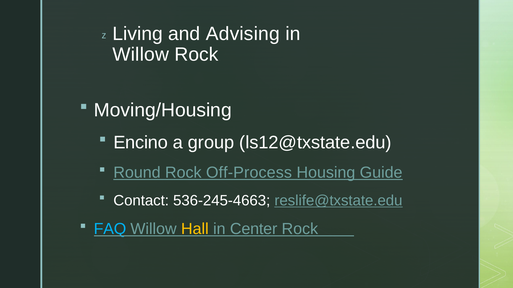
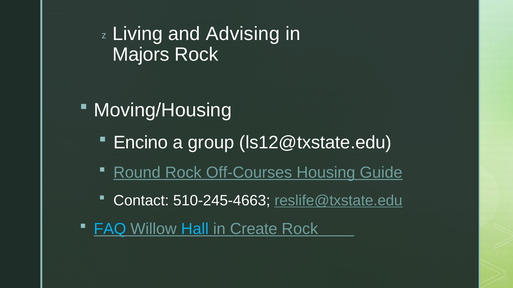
Willow at (141, 55): Willow -> Majors
Off-Process: Off-Process -> Off-Courses
536-245-4663: 536-245-4663 -> 510-245-4663
Hall colour: yellow -> light blue
Center: Center -> Create
